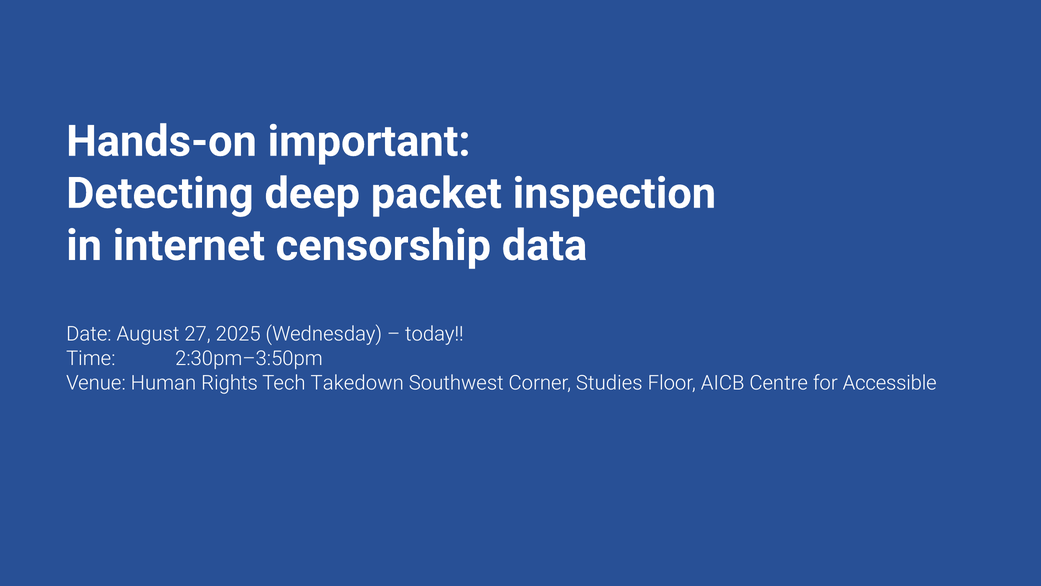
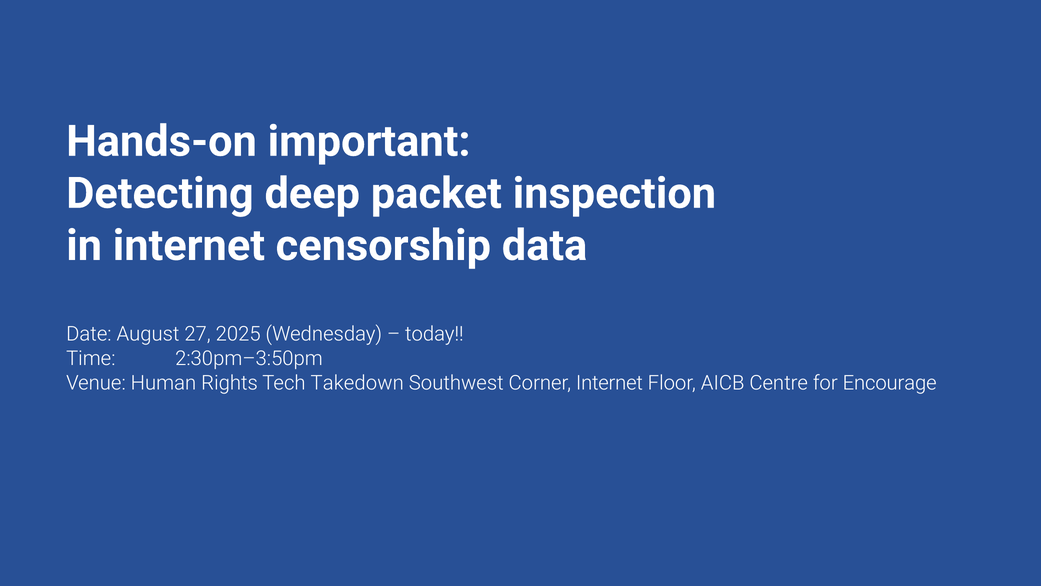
Corner Studies: Studies -> Internet
Accessible: Accessible -> Encourage
